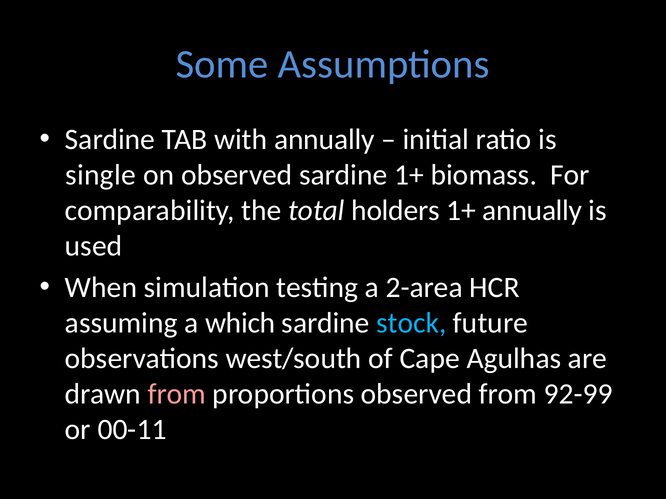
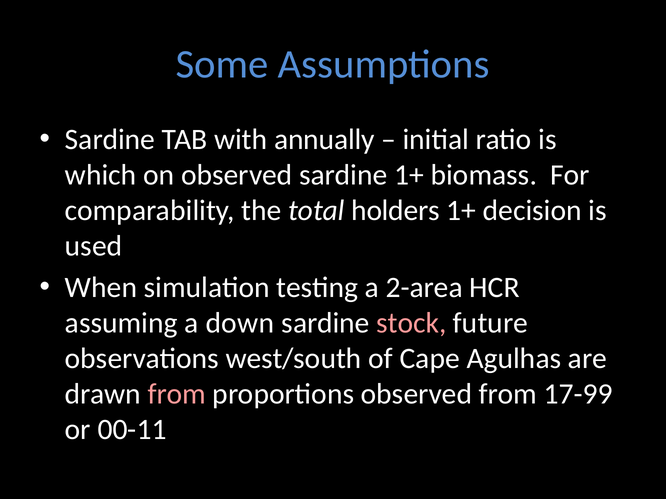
single: single -> which
1+ annually: annually -> decision
which: which -> down
stock colour: light blue -> pink
92-99: 92-99 -> 17-99
